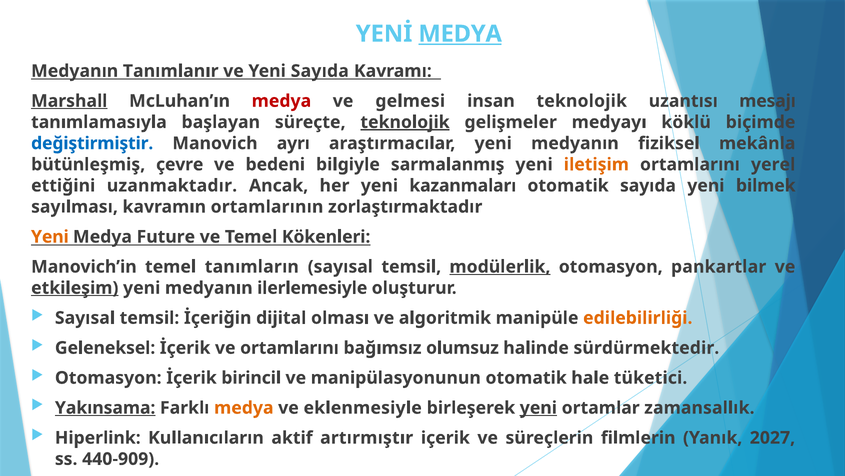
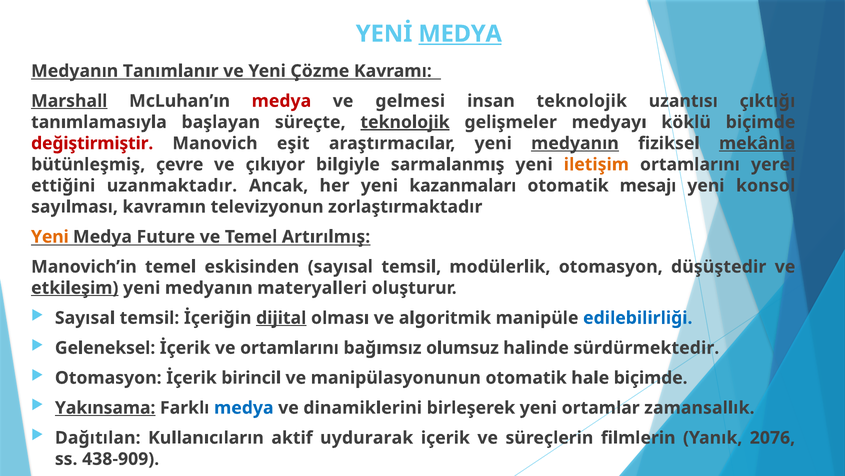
Yeni Sayıda: Sayıda -> Çözme
mesajı: mesajı -> çıktığı
değiştirmiştir colour: blue -> red
ayrı: ayrı -> eşit
medyanın at (575, 143) underline: none -> present
mekânla underline: none -> present
bedeni: bedeni -> çıkıyor
otomatik sayıda: sayıda -> mesajı
bilmek: bilmek -> konsol
ortamlarının: ortamlarının -> televizyonun
Kökenleri: Kökenleri -> Artırılmış
tanımların: tanımların -> eskisinden
modülerlik underline: present -> none
pankartlar: pankartlar -> düşüştedir
ilerlemesiyle: ilerlemesiyle -> materyalleri
dijital underline: none -> present
edilebilirliği colour: orange -> blue
hale tüketici: tüketici -> biçimde
medya at (244, 407) colour: orange -> blue
eklenmesiyle: eklenmesiyle -> dinamiklerini
yeni at (538, 407) underline: present -> none
Hiperlink: Hiperlink -> Dağıtılan
artırmıştır: artırmıştır -> uydurarak
2027: 2027 -> 2076
440-909: 440-909 -> 438-909
